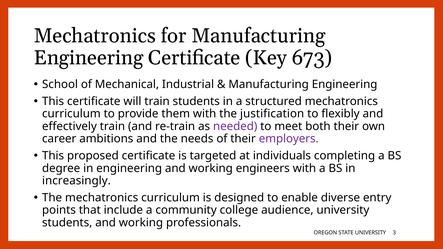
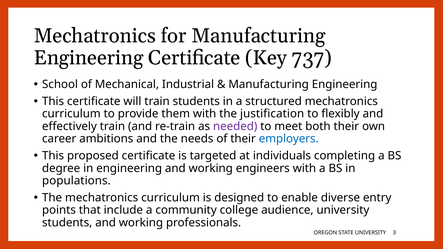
673: 673 -> 737
employers colour: purple -> blue
increasingly: increasingly -> populations
